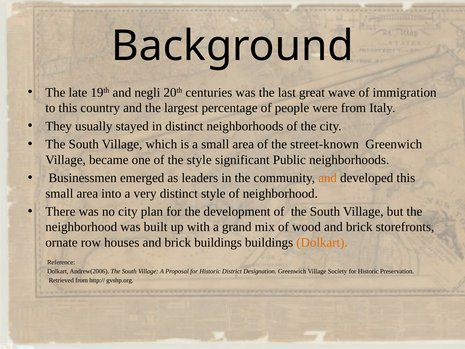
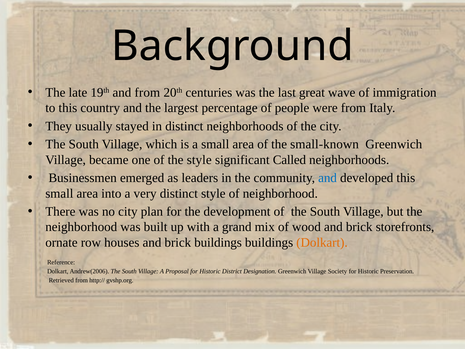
and negli: negli -> from
street-known: street-known -> small-known
Public: Public -> Called
and at (328, 178) colour: orange -> blue
